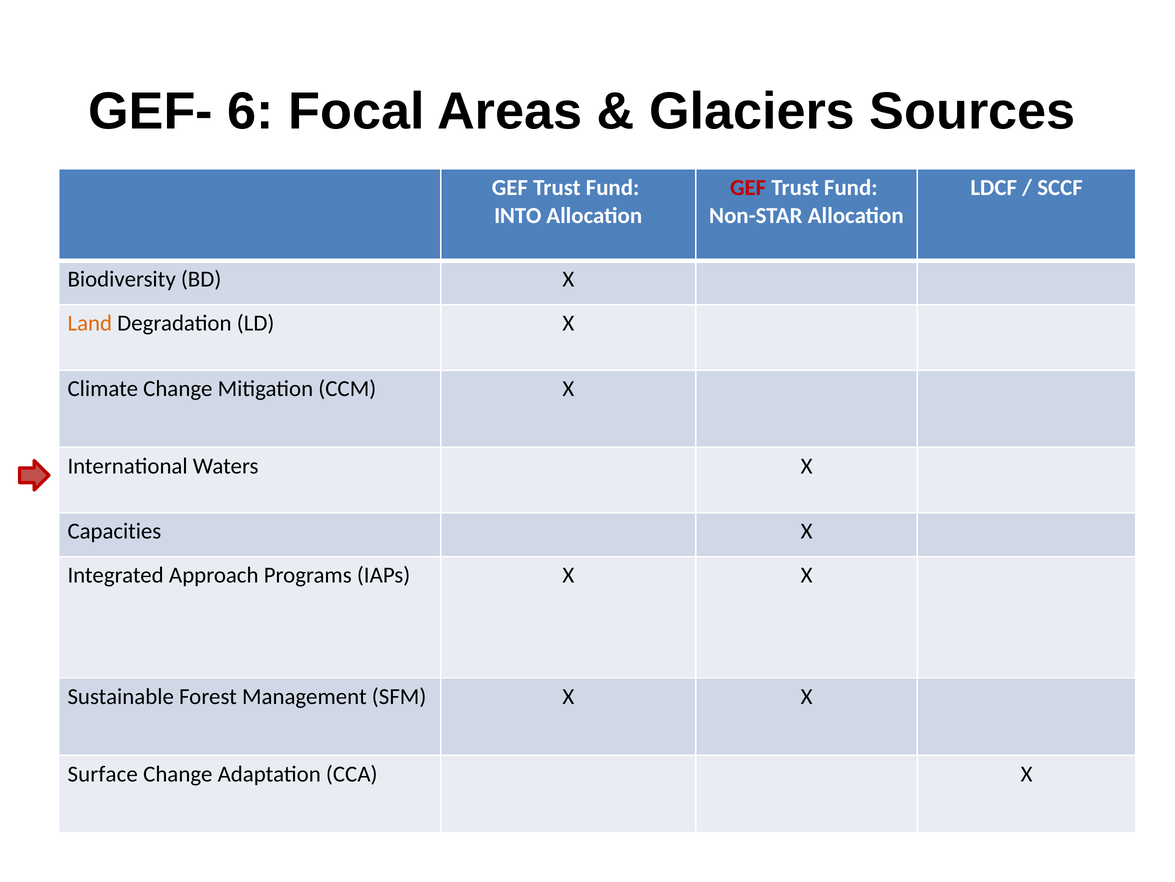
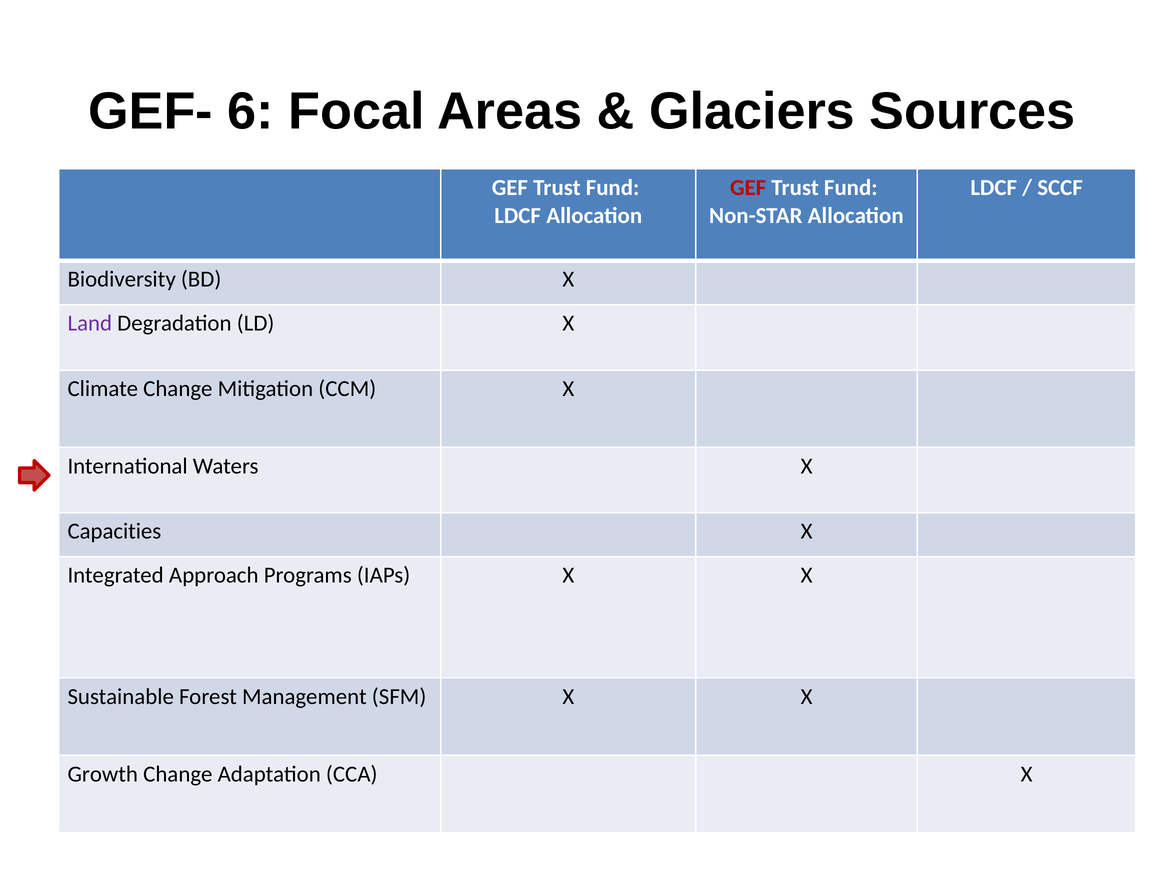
INTO at (518, 215): INTO -> LDCF
Land colour: orange -> purple
Surface: Surface -> Growth
